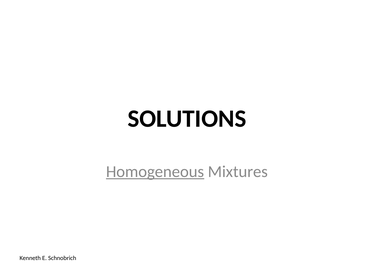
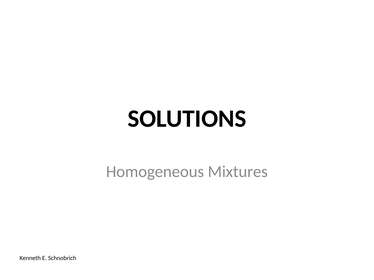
Homogeneous underline: present -> none
